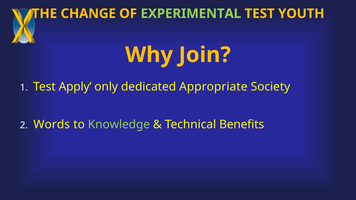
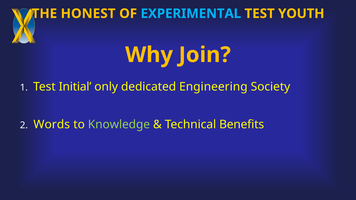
CHANGE: CHANGE -> HONEST
EXPERIMENTAL colour: light green -> light blue
Apply: Apply -> Initial
Appropriate: Appropriate -> Engineering
